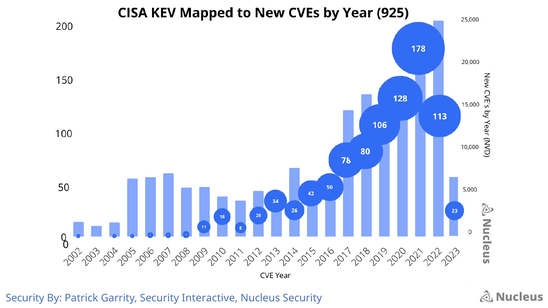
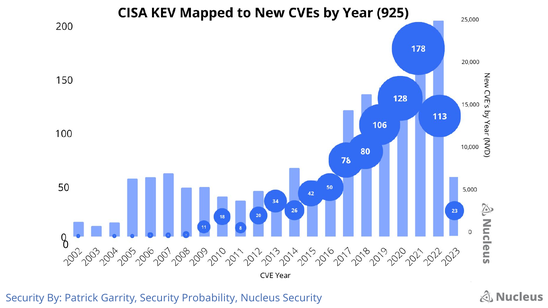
Interactive: Interactive -> Probability
